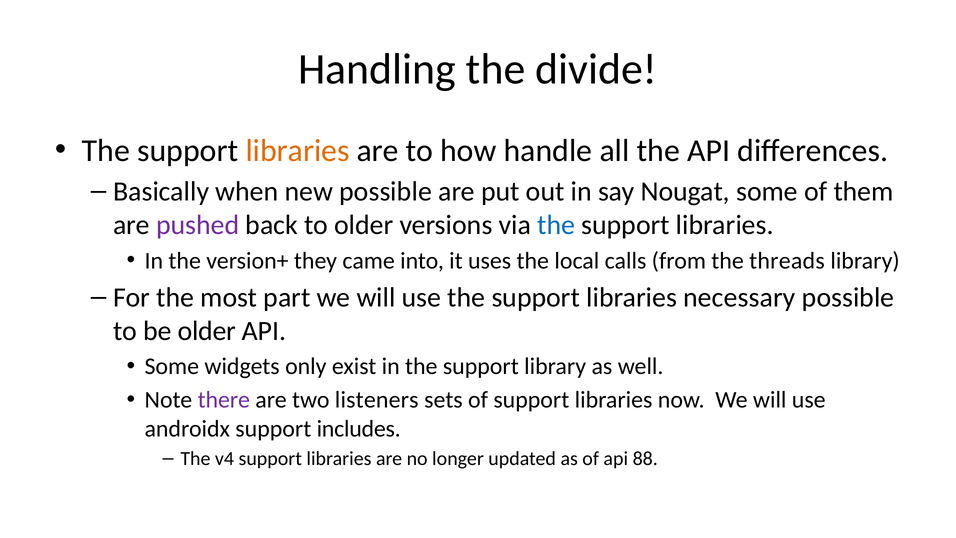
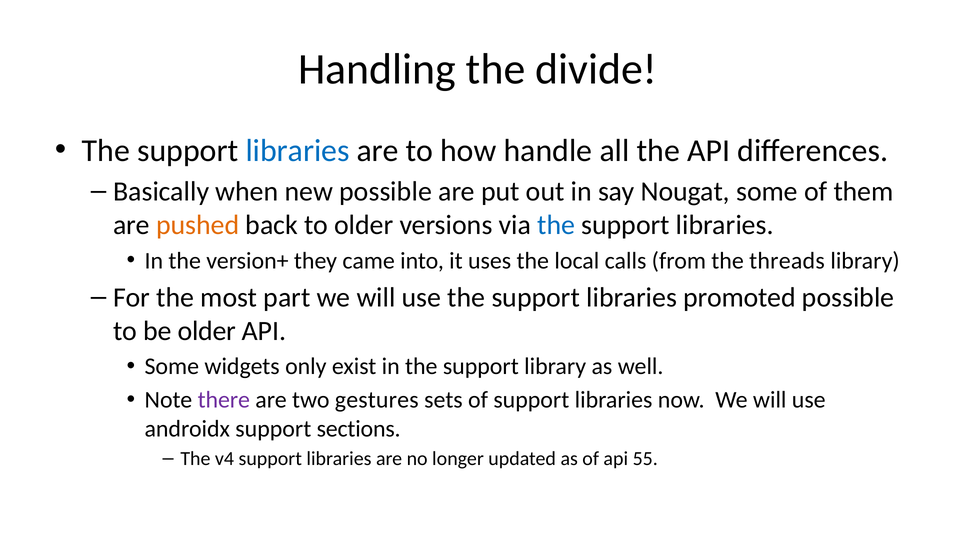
libraries at (298, 150) colour: orange -> blue
pushed colour: purple -> orange
necessary: necessary -> promoted
listeners: listeners -> gestures
includes: includes -> sections
88: 88 -> 55
